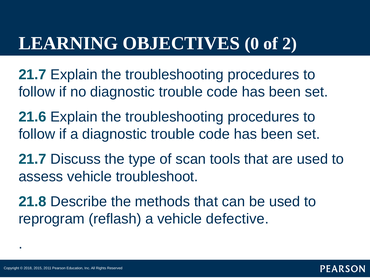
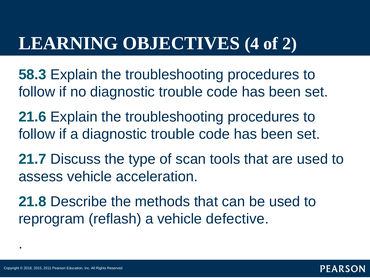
0: 0 -> 4
21.7 at (32, 74): 21.7 -> 58.3
troubleshoot: troubleshoot -> acceleration
